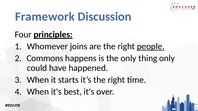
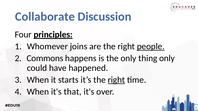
Framework: Framework -> Collaborate
right at (116, 80) underline: none -> present
best: best -> that
